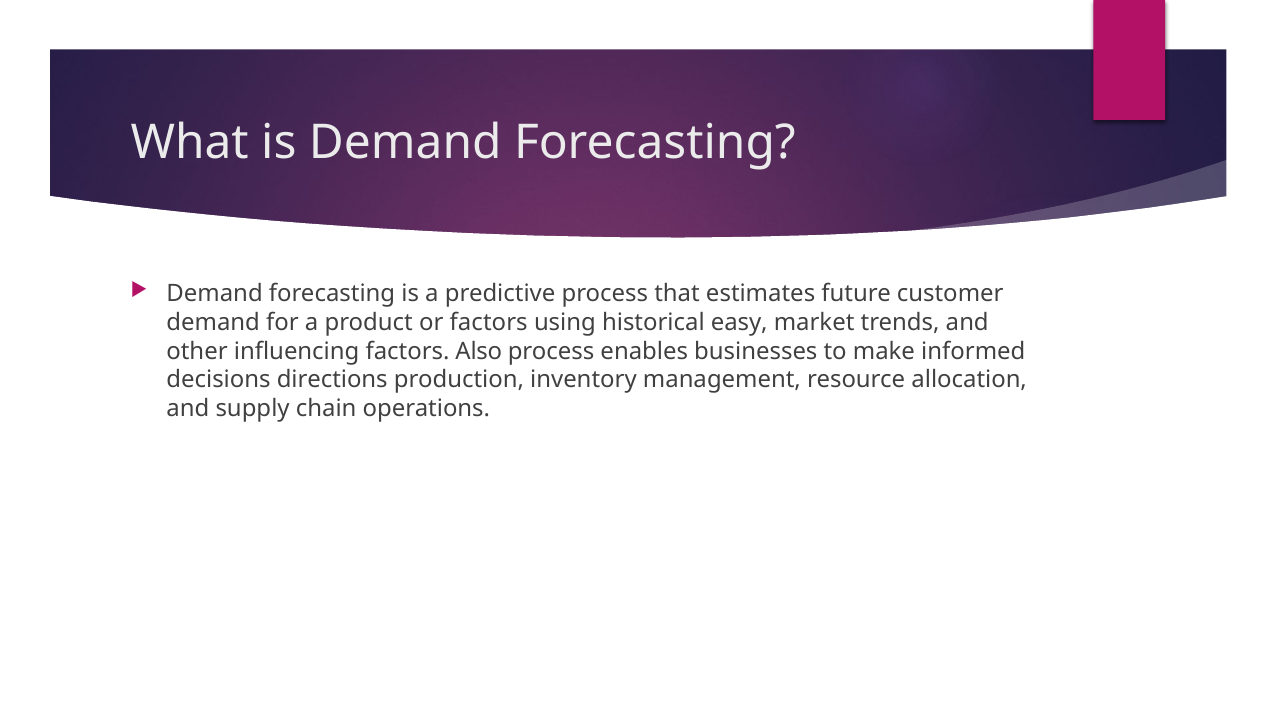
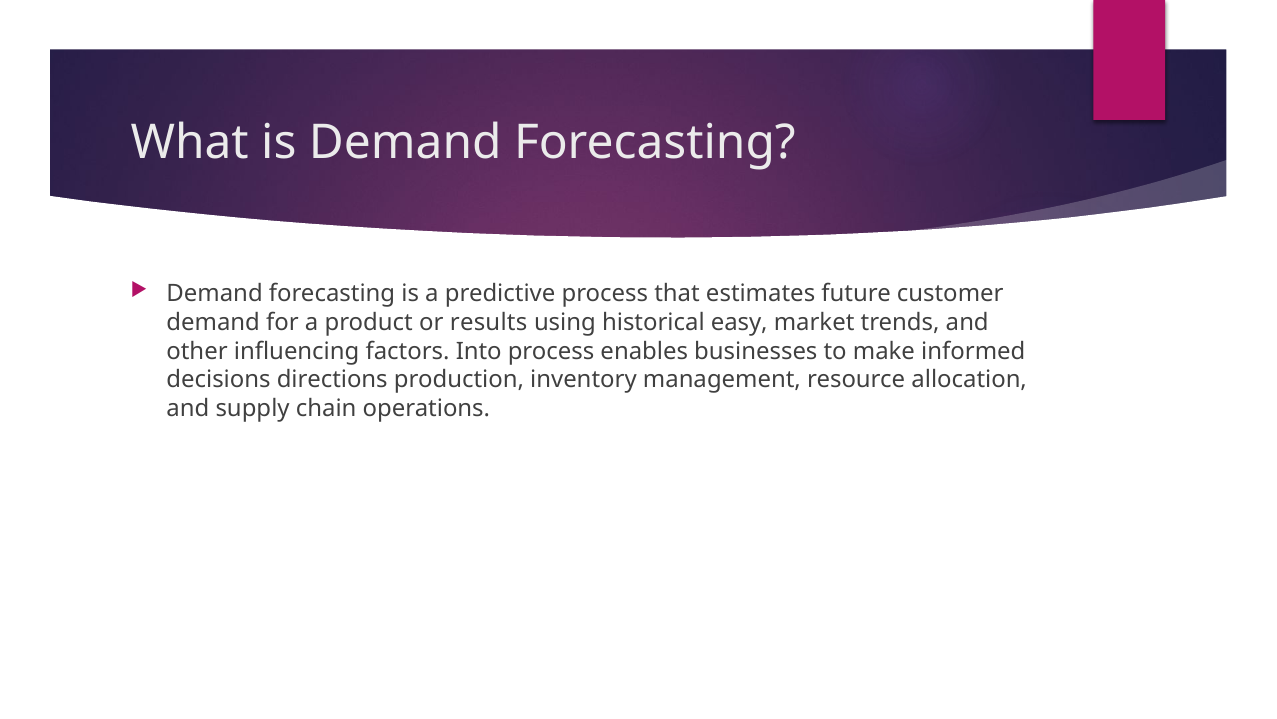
or factors: factors -> results
Also: Also -> Into
